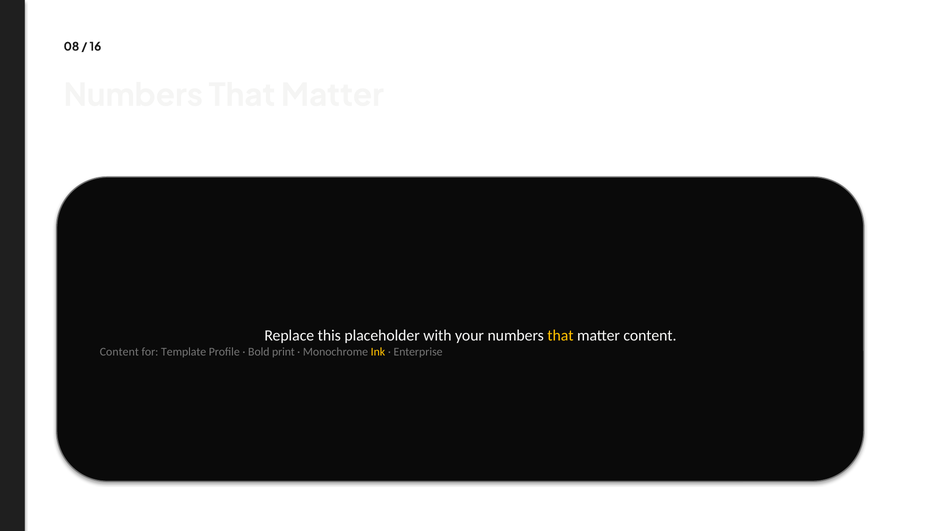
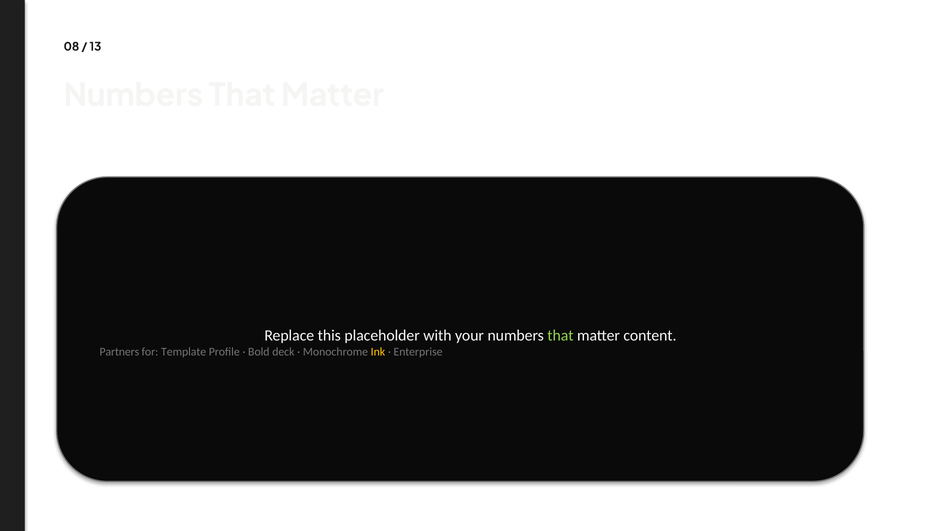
16: 16 -> 13
that at (560, 336) colour: yellow -> light green
Content at (119, 352): Content -> Partners
print: print -> deck
